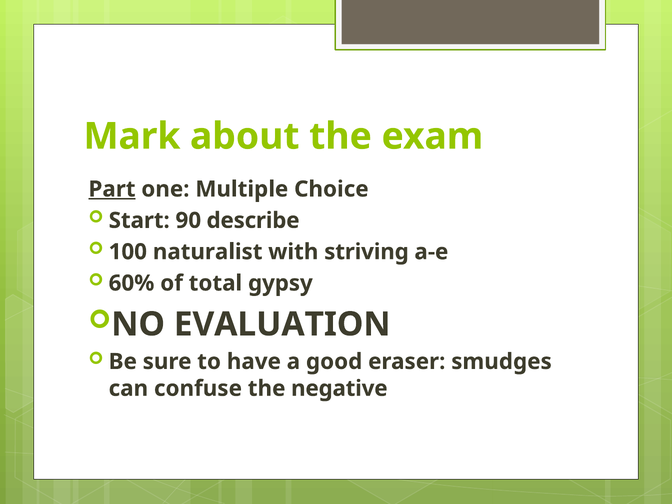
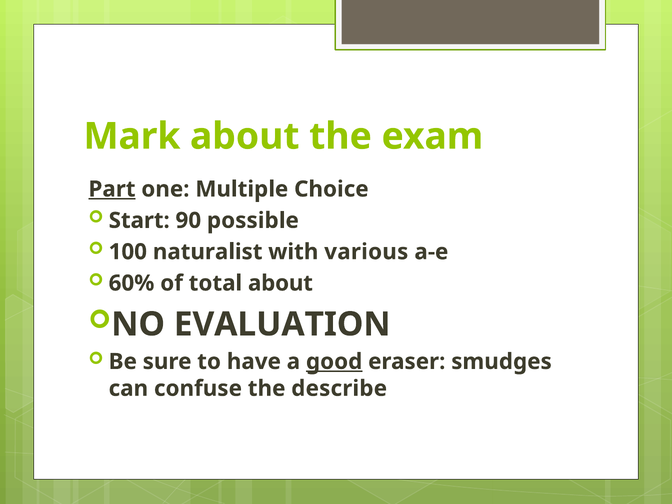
describe: describe -> possible
striving: striving -> various
total gypsy: gypsy -> about
good underline: none -> present
negative: negative -> describe
